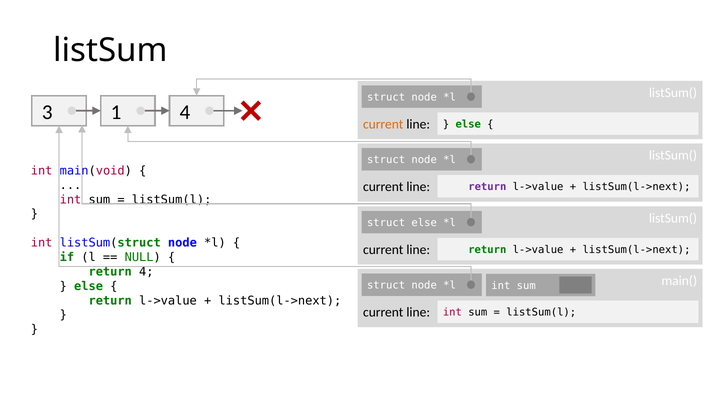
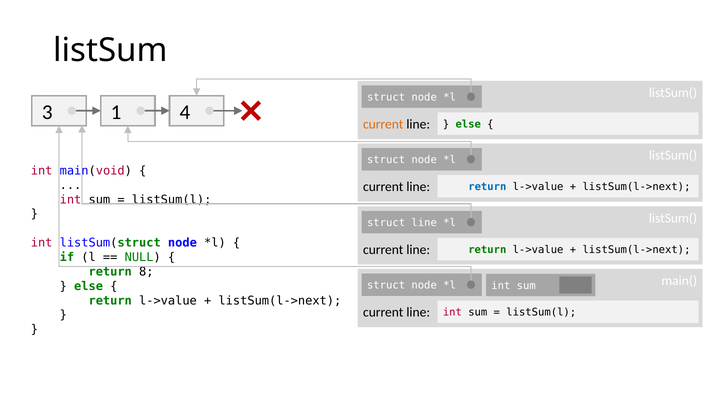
return at (487, 187) colour: purple -> blue
struct else: else -> line
return 4: 4 -> 8
